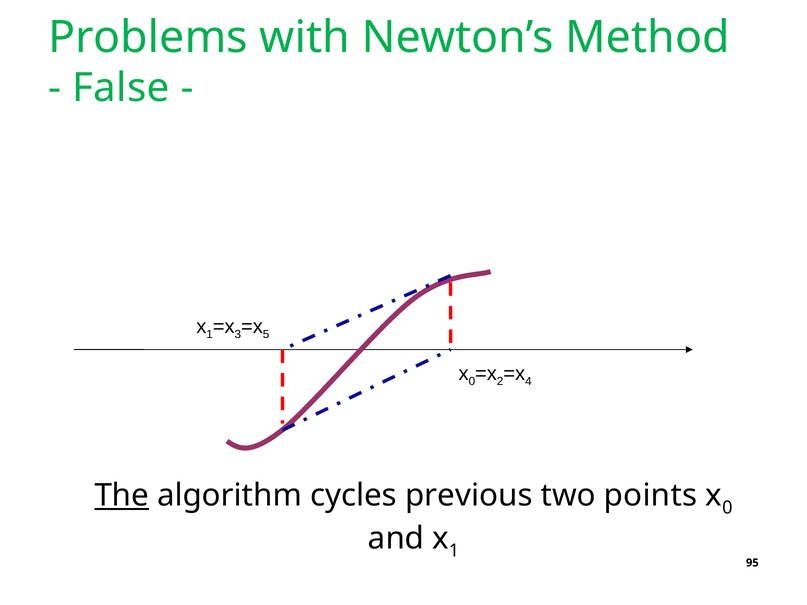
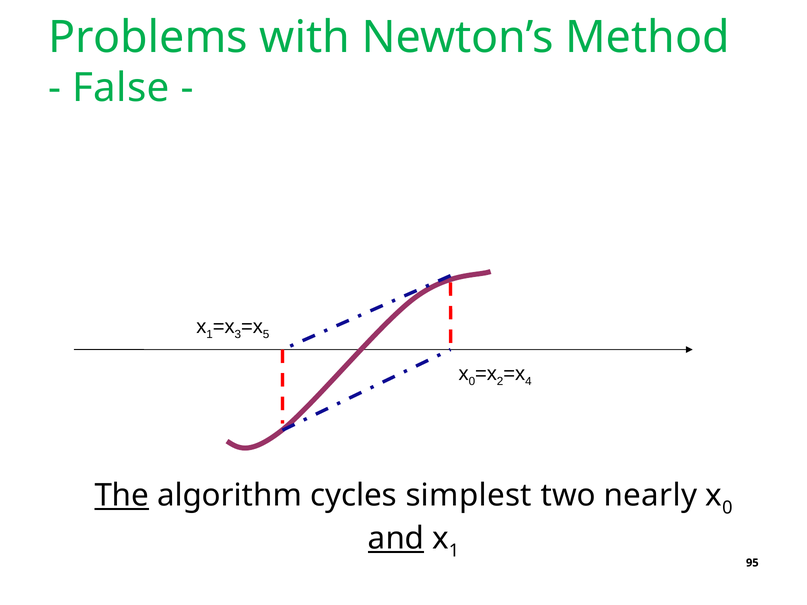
previous: previous -> simplest
points: points -> nearly
and underline: none -> present
